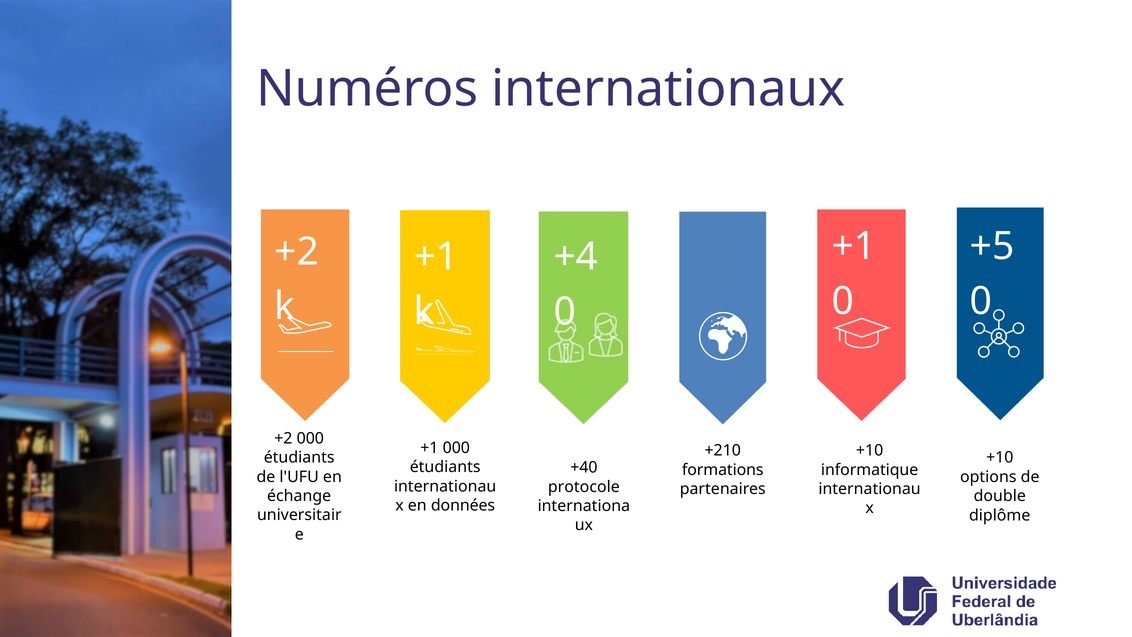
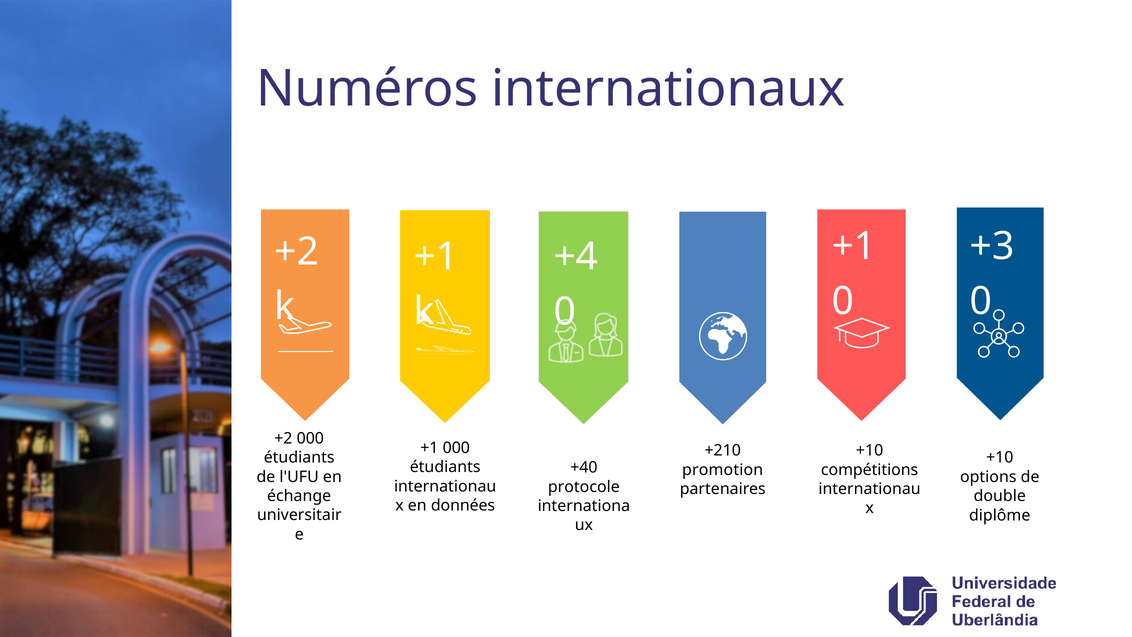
+5: +5 -> +3
formations: formations -> promotion
informatique: informatique -> compétitions
